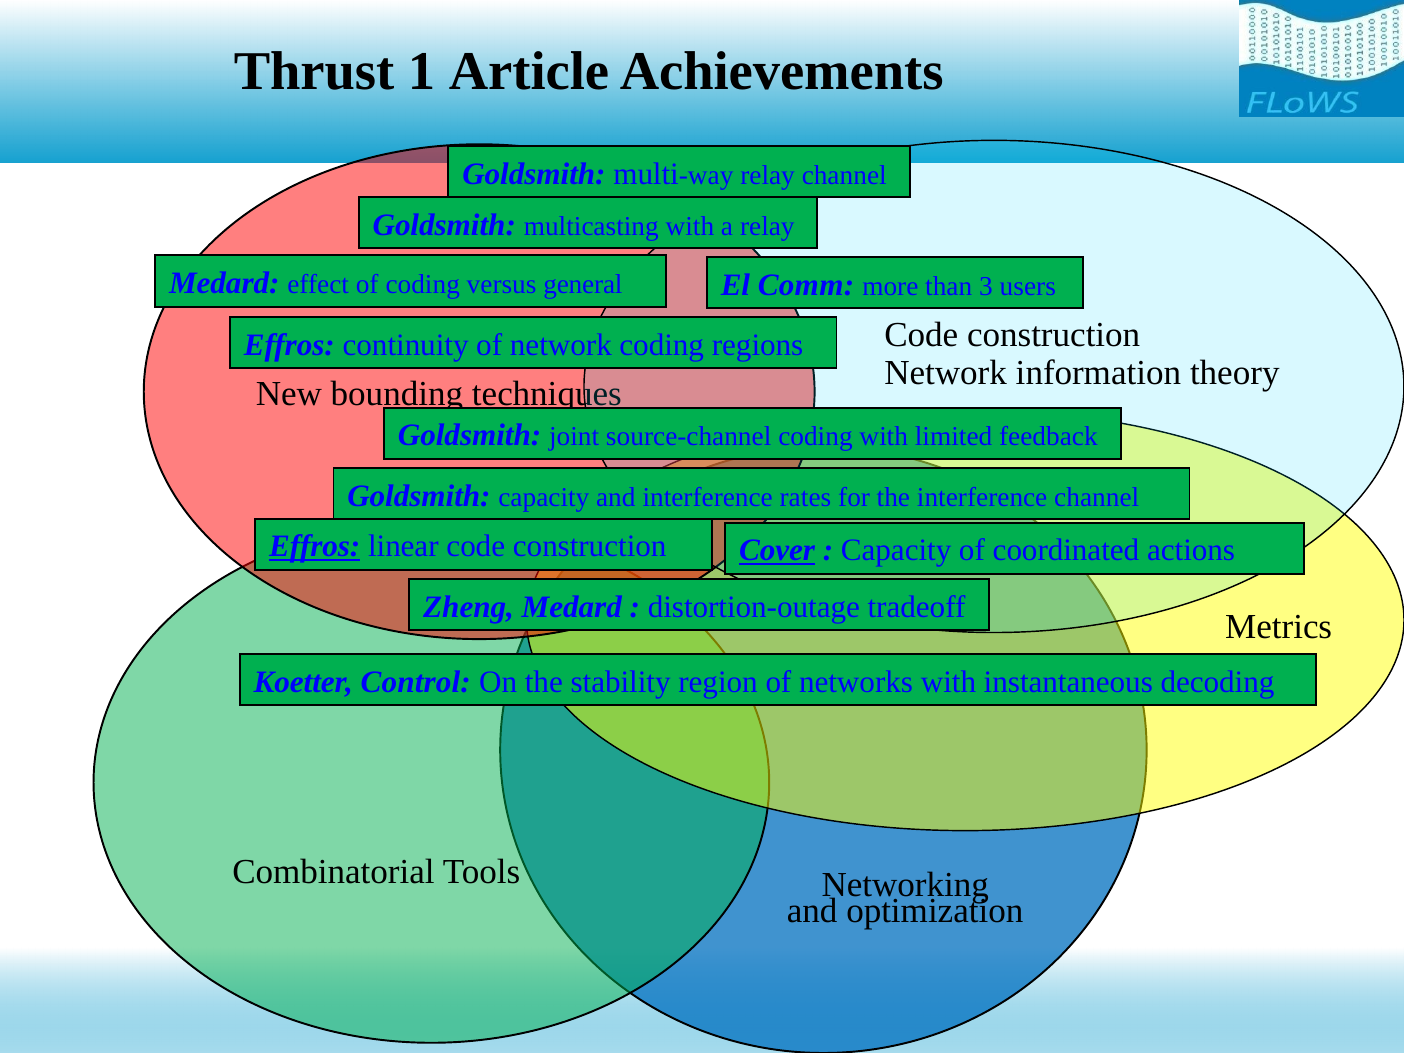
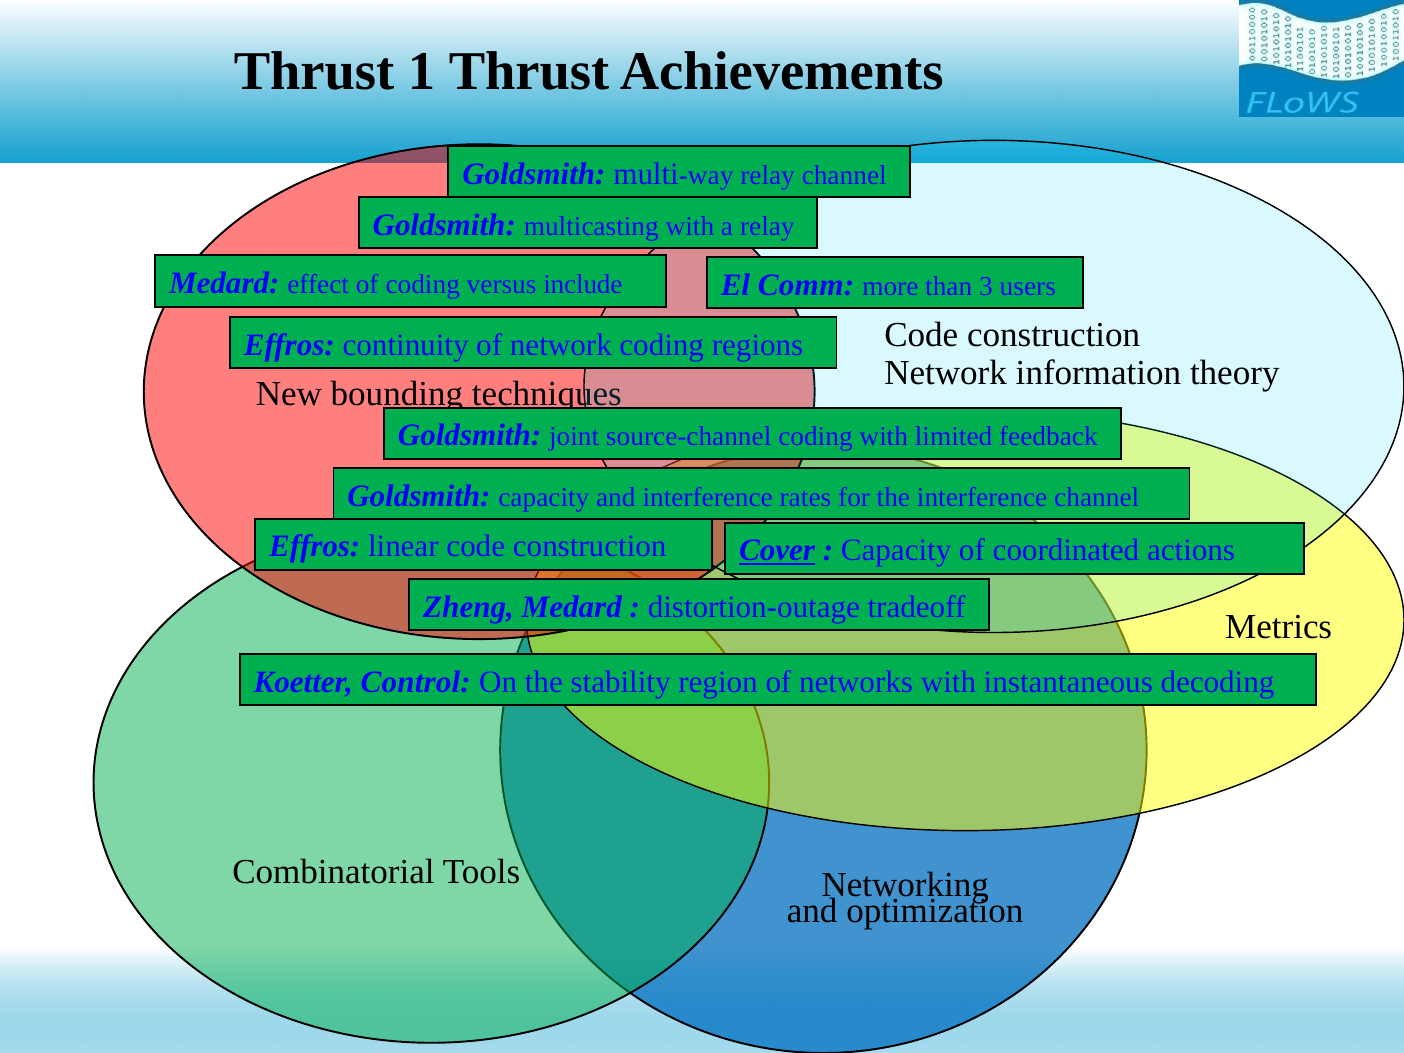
1 Article: Article -> Thrust
general: general -> include
Effros at (315, 547) underline: present -> none
